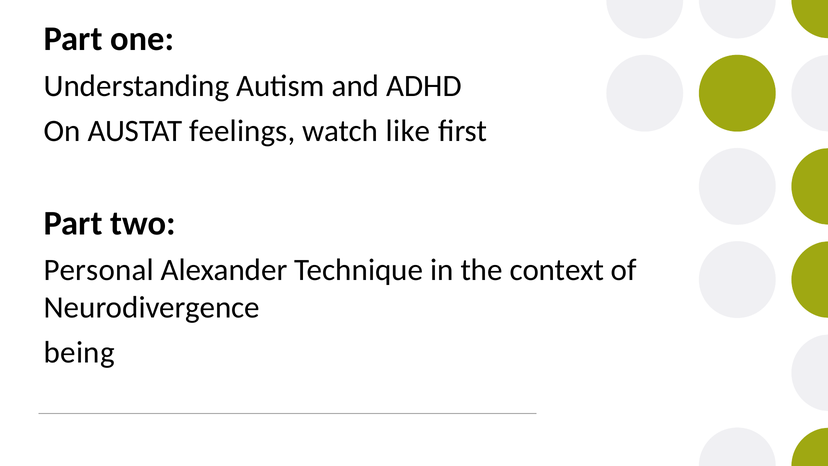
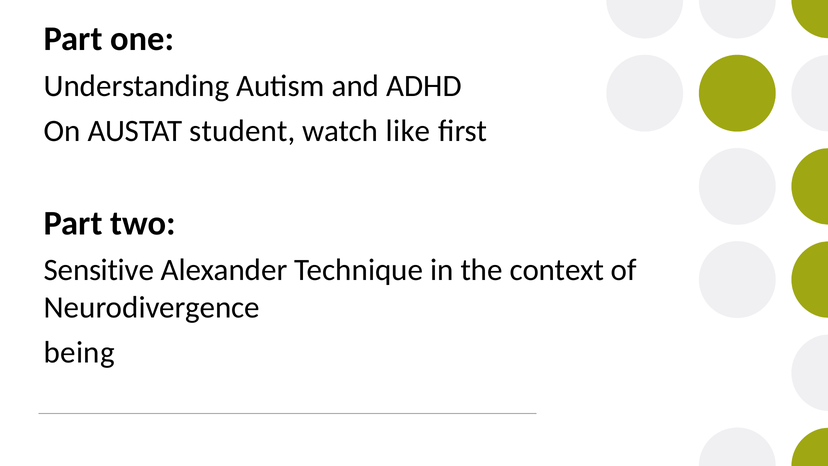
feelings: feelings -> student
Personal: Personal -> Sensitive
